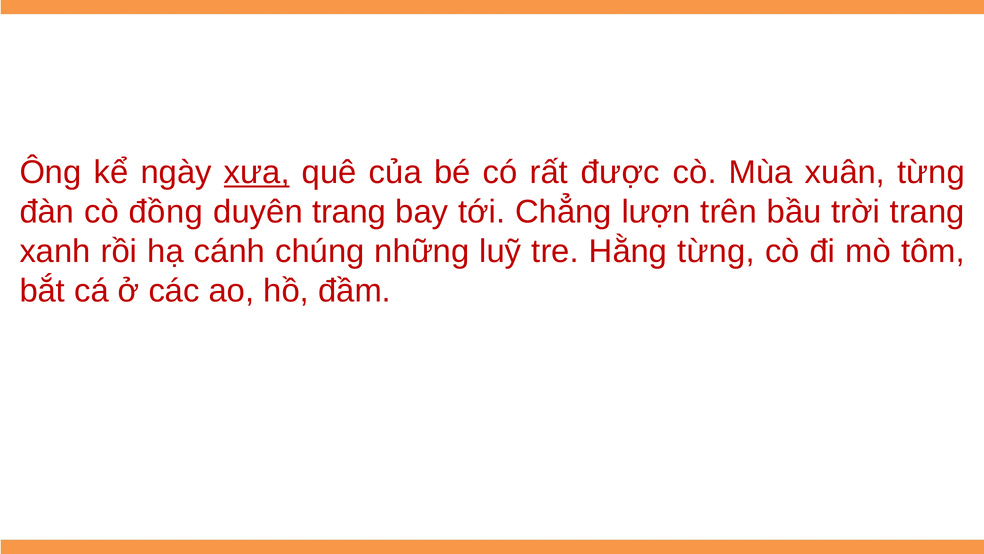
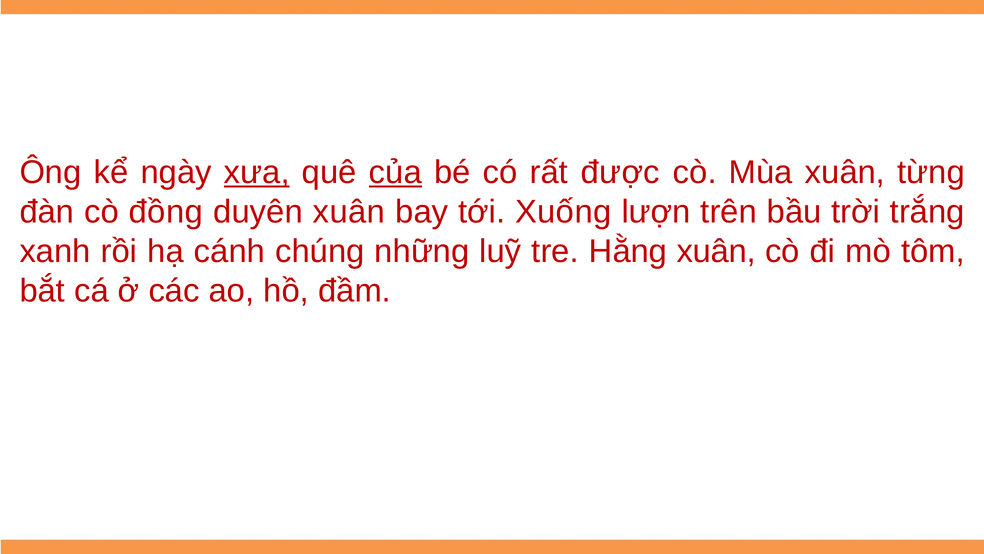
của underline: none -> present
duyên trang: trang -> xuân
Chẳng: Chẳng -> Xuống
trời trang: trang -> trắng
Hằng từng: từng -> xuân
